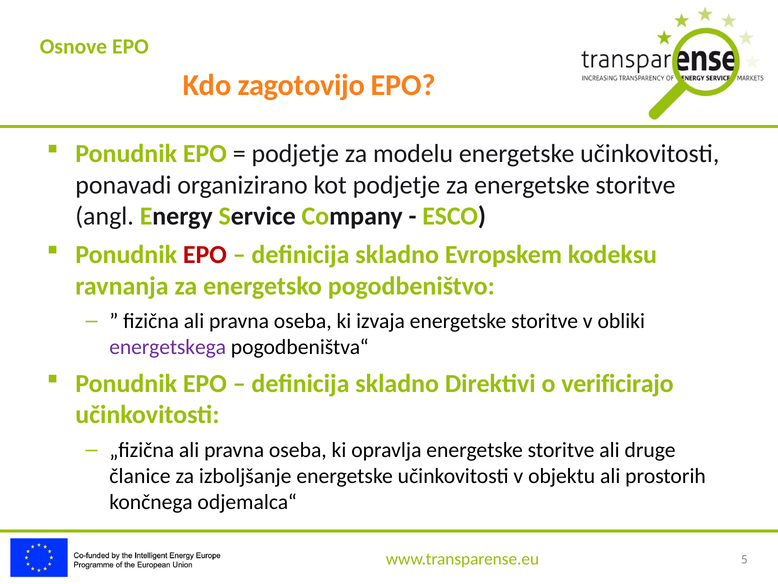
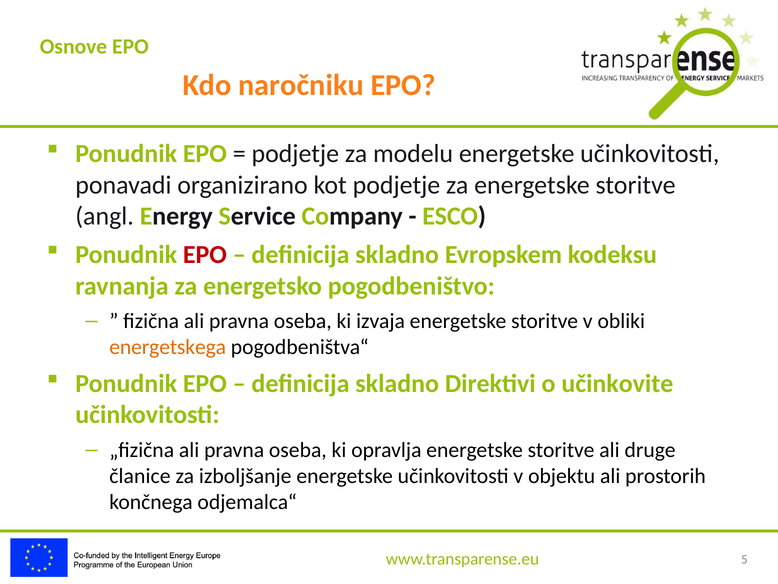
zagotovijo: zagotovijo -> naročniku
energetskega colour: purple -> orange
verificirajo: verificirajo -> učinkovite
